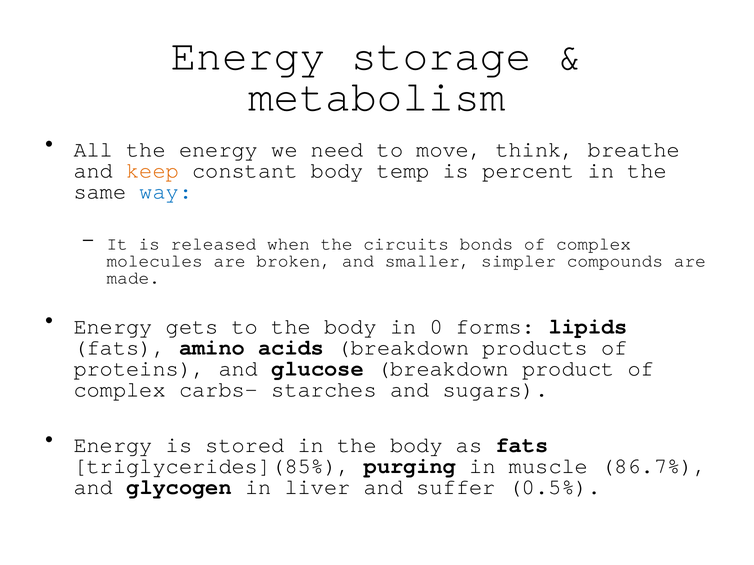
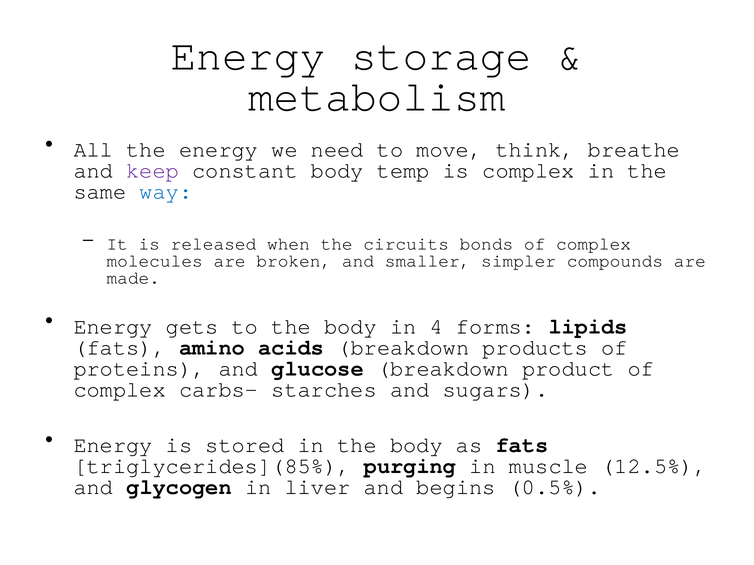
keep colour: orange -> purple
is percent: percent -> complex
0: 0 -> 4
86.7%: 86.7% -> 12.5%
suffer: suffer -> begins
